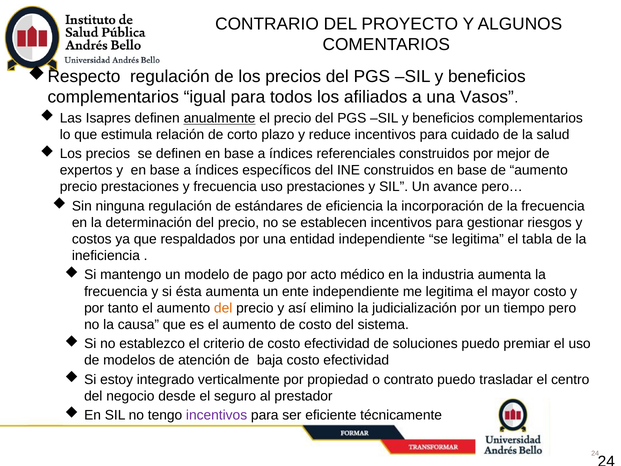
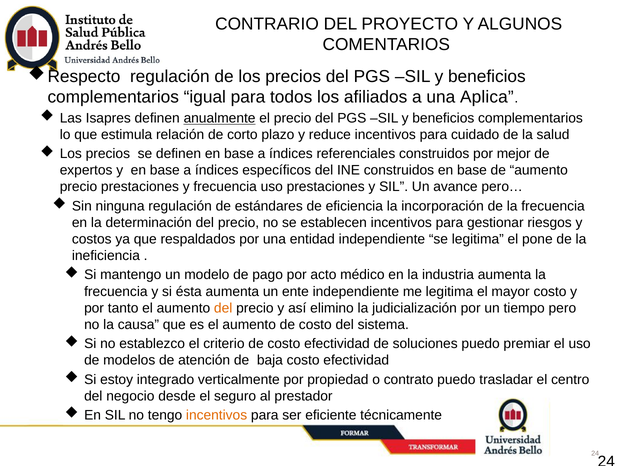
Vasos: Vasos -> Aplica
tabla: tabla -> pone
incentivos at (217, 415) colour: purple -> orange
